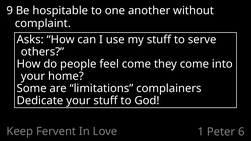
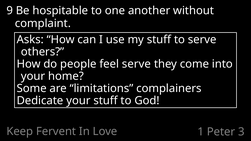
feel come: come -> serve
6: 6 -> 3
